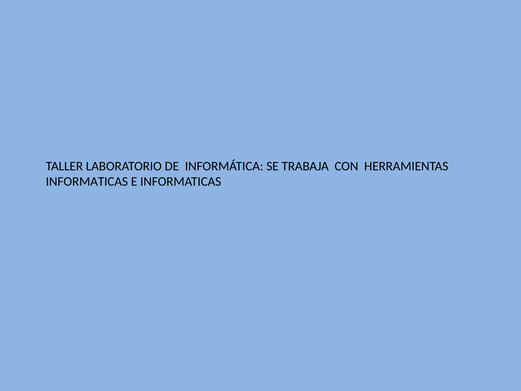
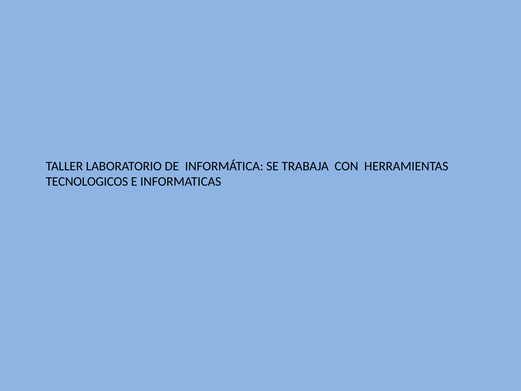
INFORMATICAS at (87, 182): INFORMATICAS -> TECNOLOGICOS
